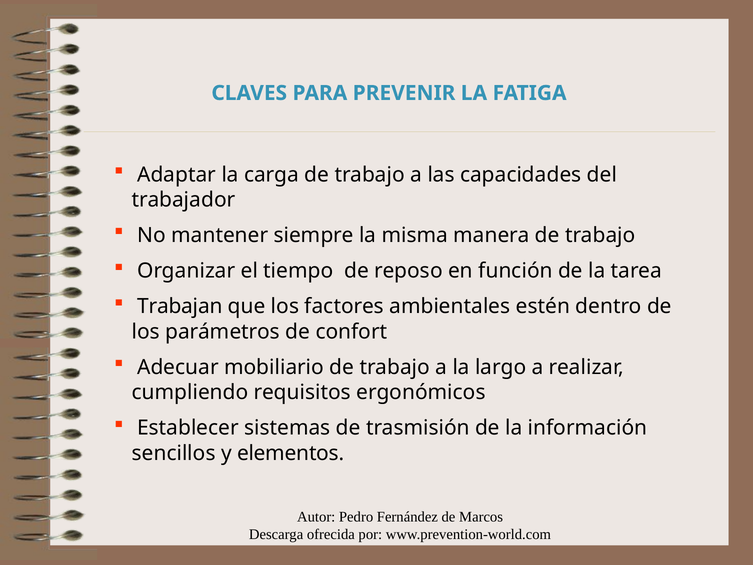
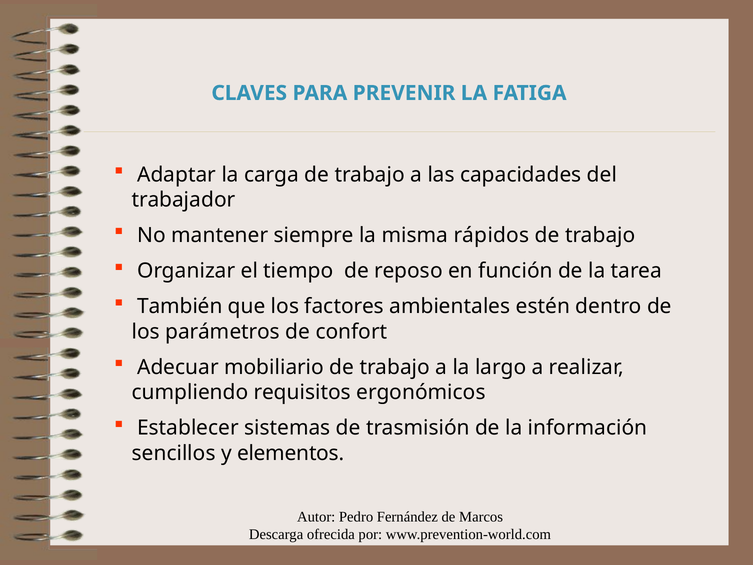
manera: manera -> rápidos
Trabajan: Trabajan -> También
